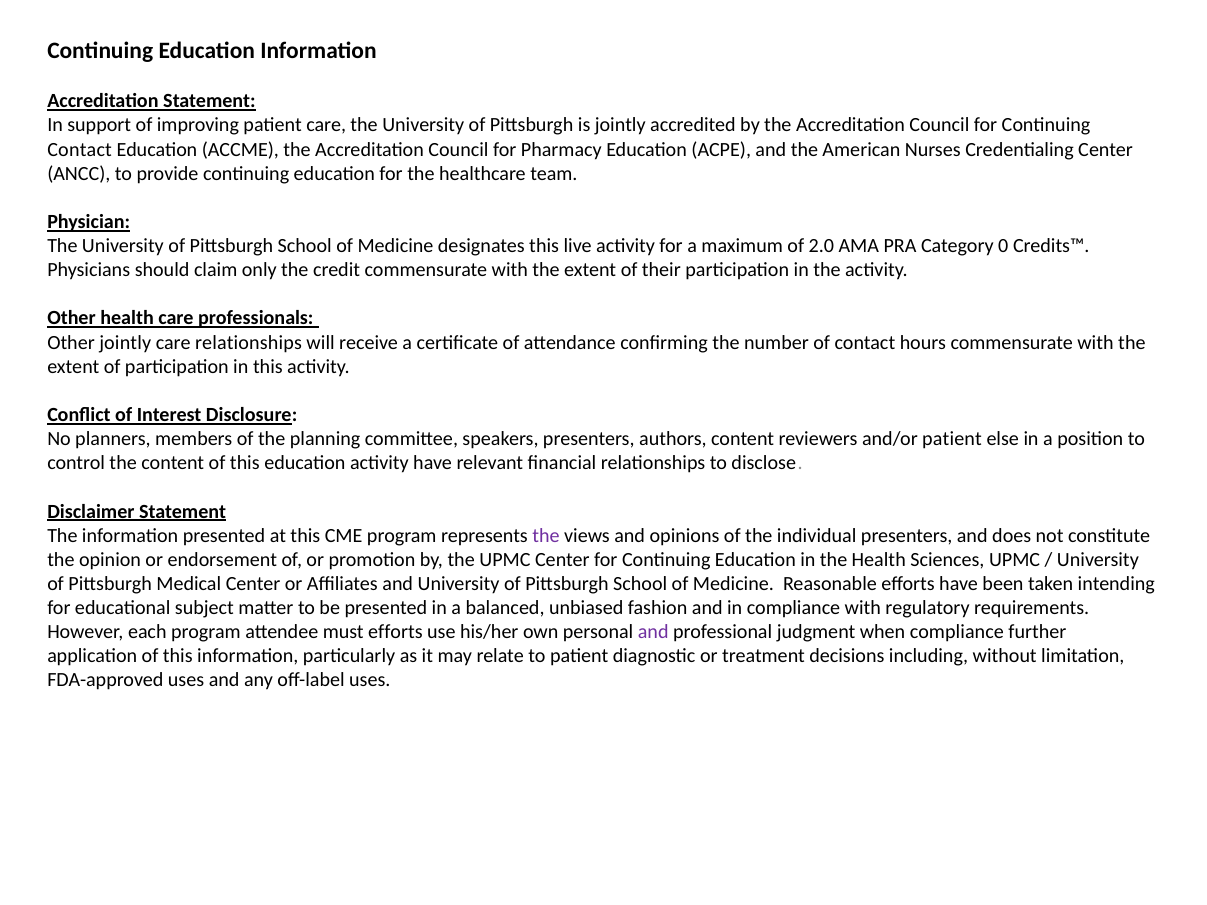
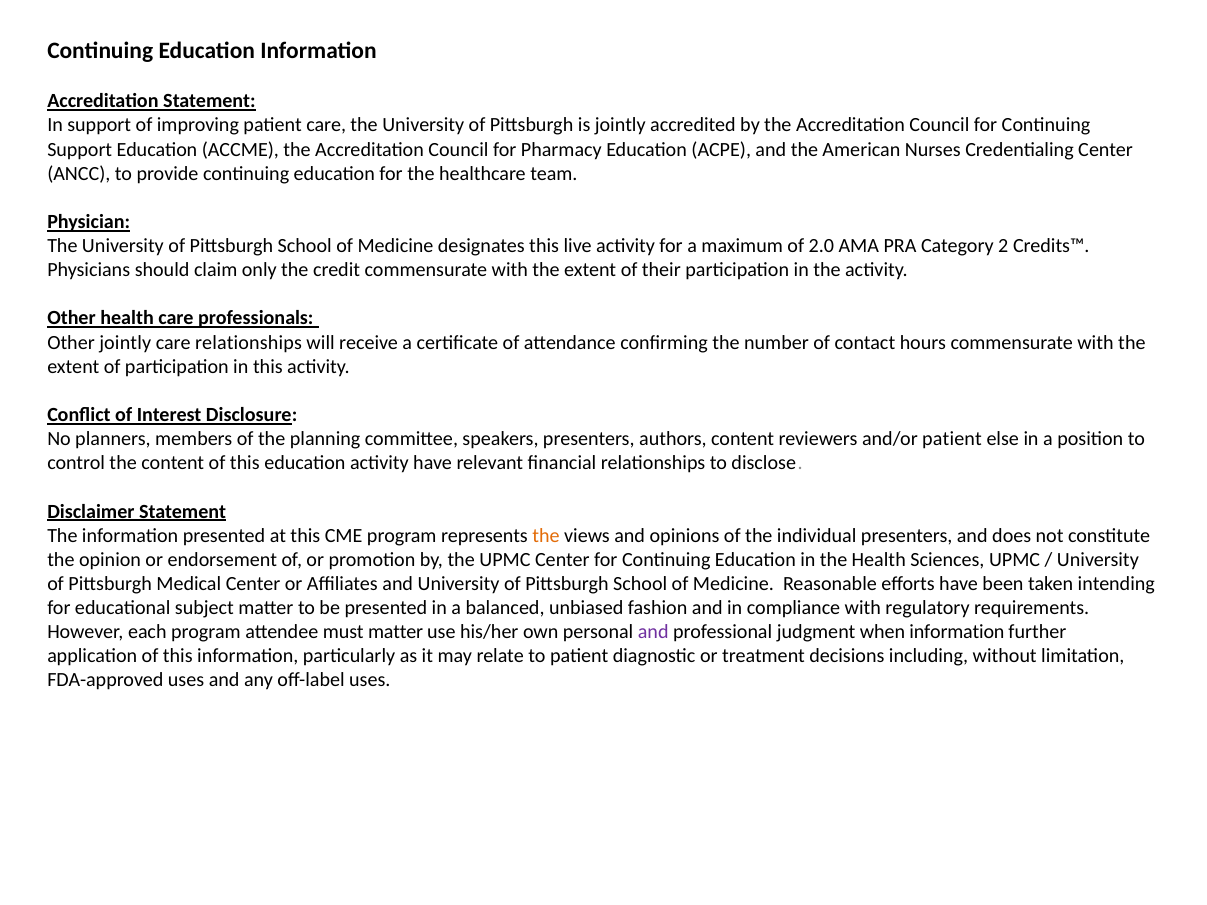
Contact at (80, 149): Contact -> Support
0: 0 -> 2
the at (546, 536) colour: purple -> orange
must efforts: efforts -> matter
when compliance: compliance -> information
